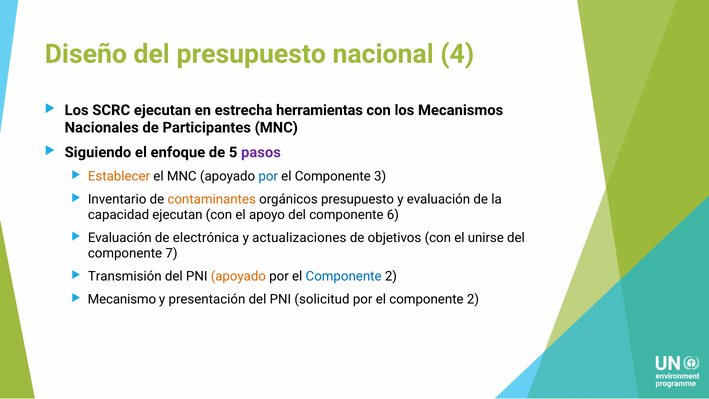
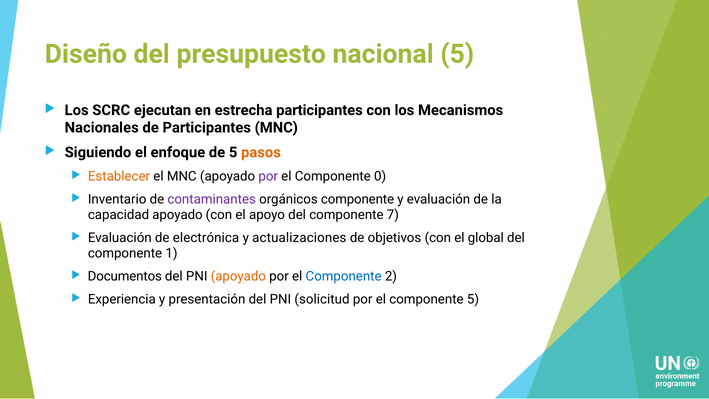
nacional 4: 4 -> 5
estrecha herramientas: herramientas -> participantes
pasos colour: purple -> orange
por at (268, 176) colour: blue -> purple
3: 3 -> 0
contaminantes colour: orange -> purple
orgánicos presupuesto: presupuesto -> componente
capacidad ejecutan: ejecutan -> apoyado
6: 6 -> 7
unirse: unirse -> global
7: 7 -> 1
Transmisión: Transmisión -> Documentos
Mecanismo: Mecanismo -> Experiencia
2 at (473, 299): 2 -> 5
